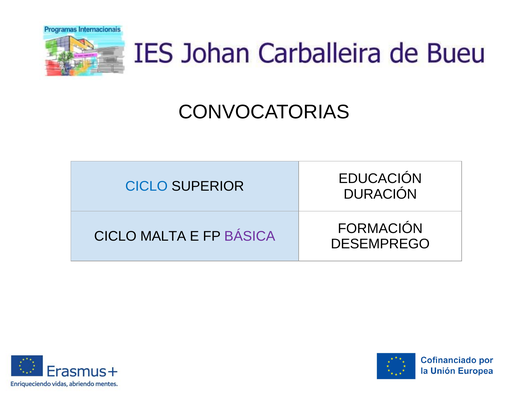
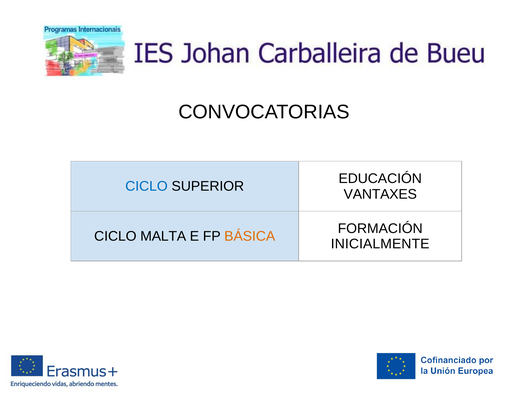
DURACIÓN: DURACIÓN -> VANTAXES
BÁSICA colour: purple -> orange
DESEMPREGO: DESEMPREGO -> INICIALMENTE
